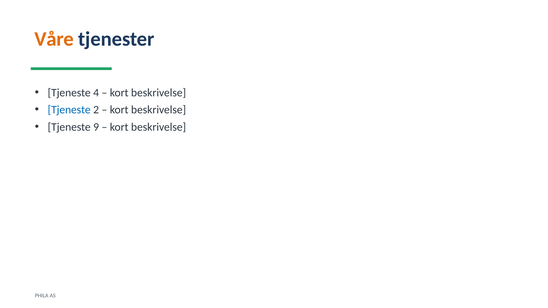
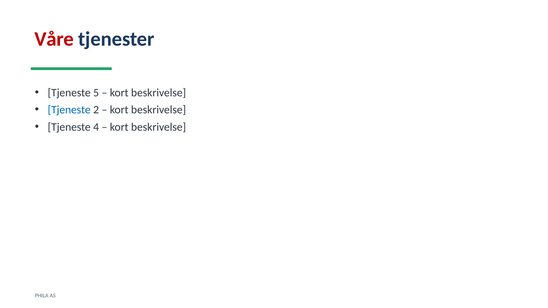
Våre colour: orange -> red
4: 4 -> 5
9: 9 -> 4
